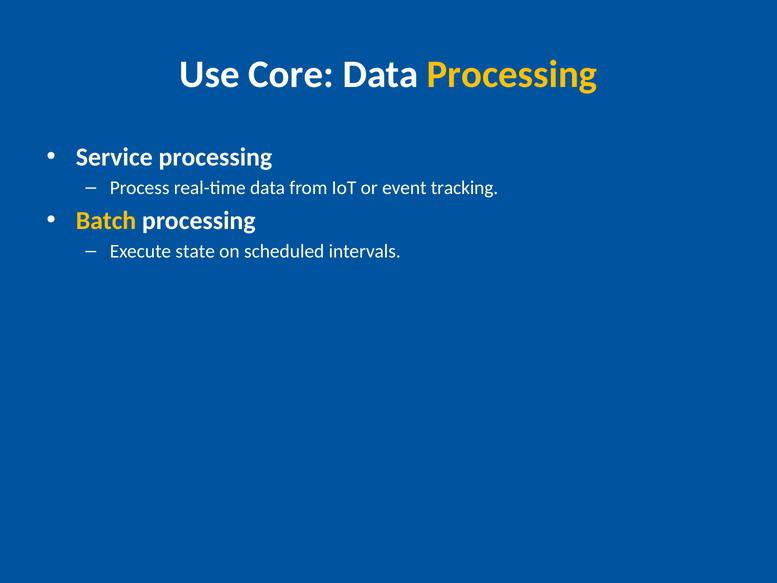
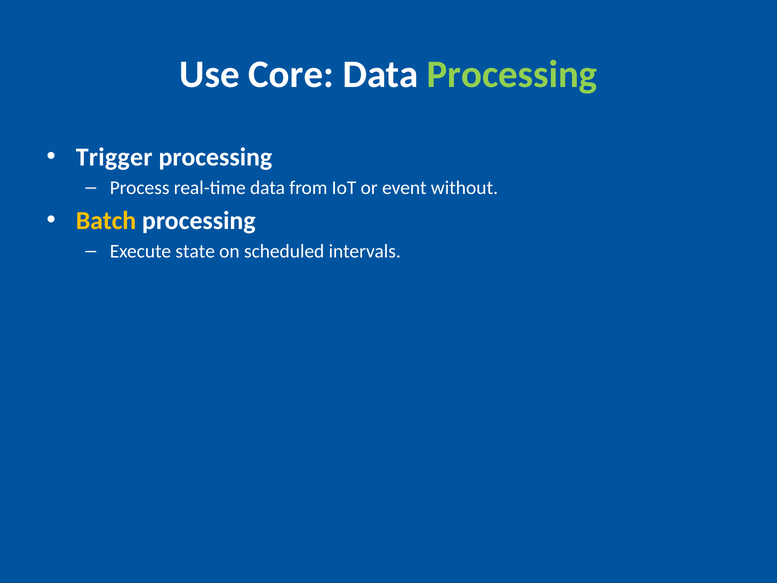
Processing at (512, 75) colour: yellow -> light green
Service: Service -> Trigger
tracking: tracking -> without
